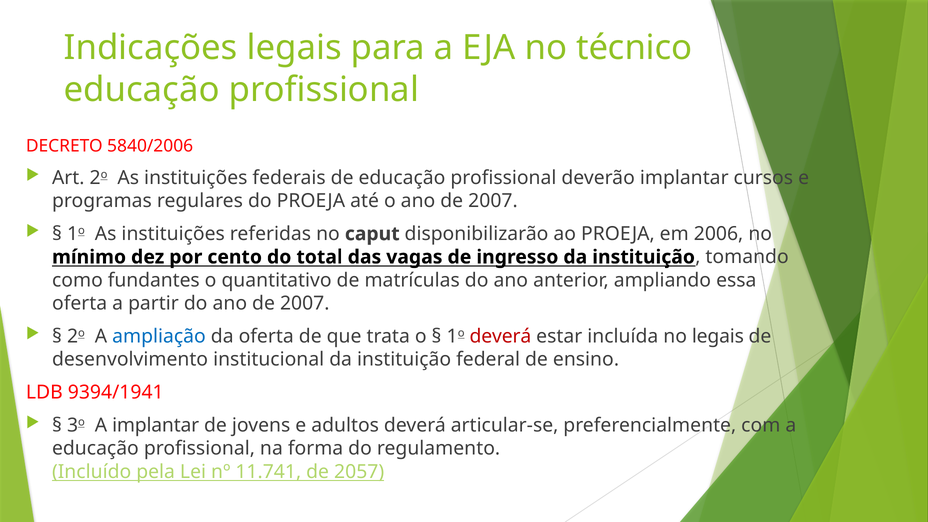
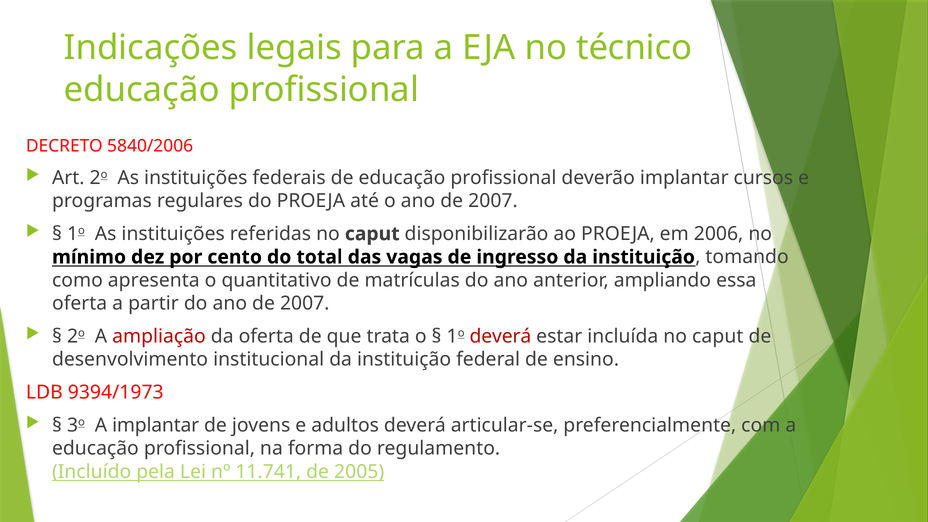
fundantes: fundantes -> apresenta
ampliação colour: blue -> red
incluída no legais: legais -> caput
9394/1941: 9394/1941 -> 9394/1973
2057: 2057 -> 2005
